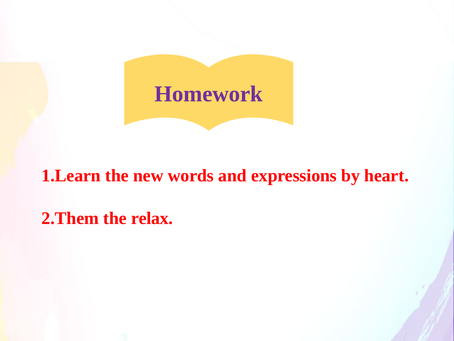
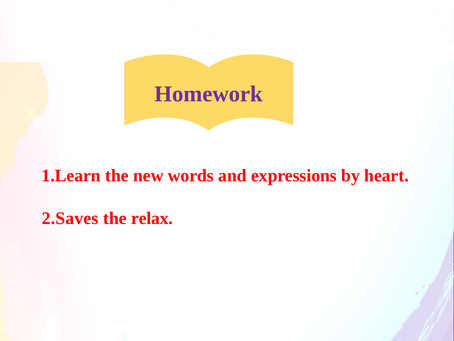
2.Them: 2.Them -> 2.Saves
